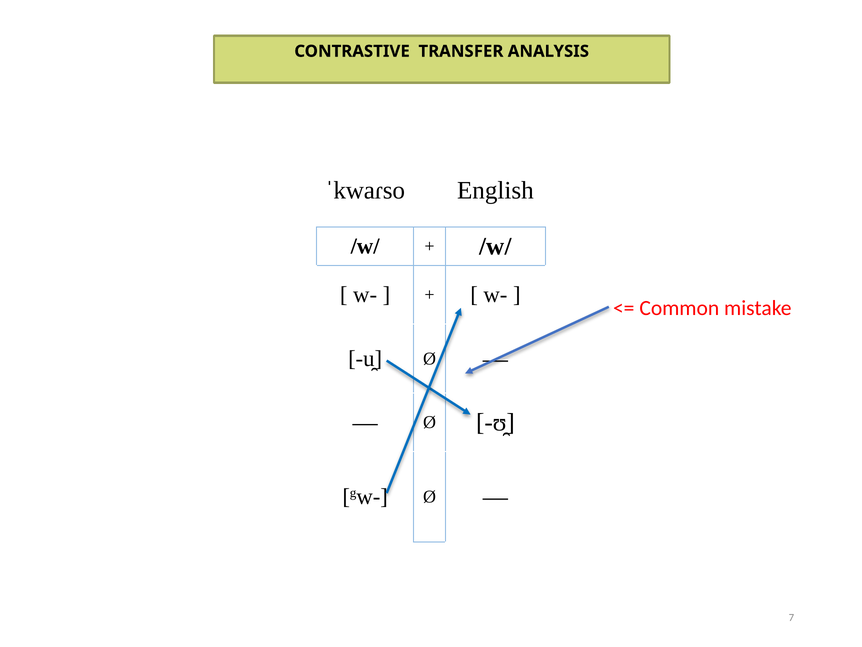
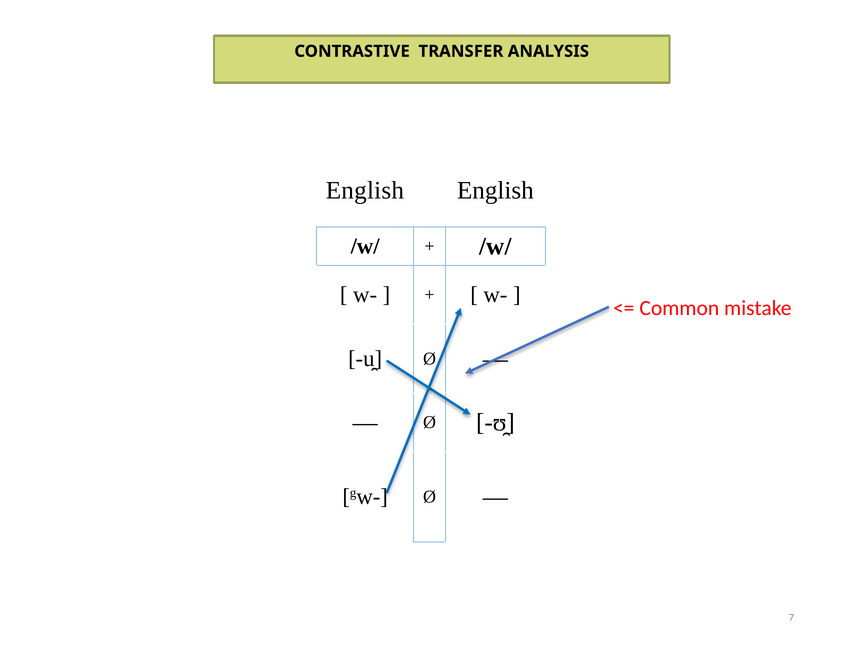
ˈkwaɾso at (365, 191): ˈkwaɾso -> English
